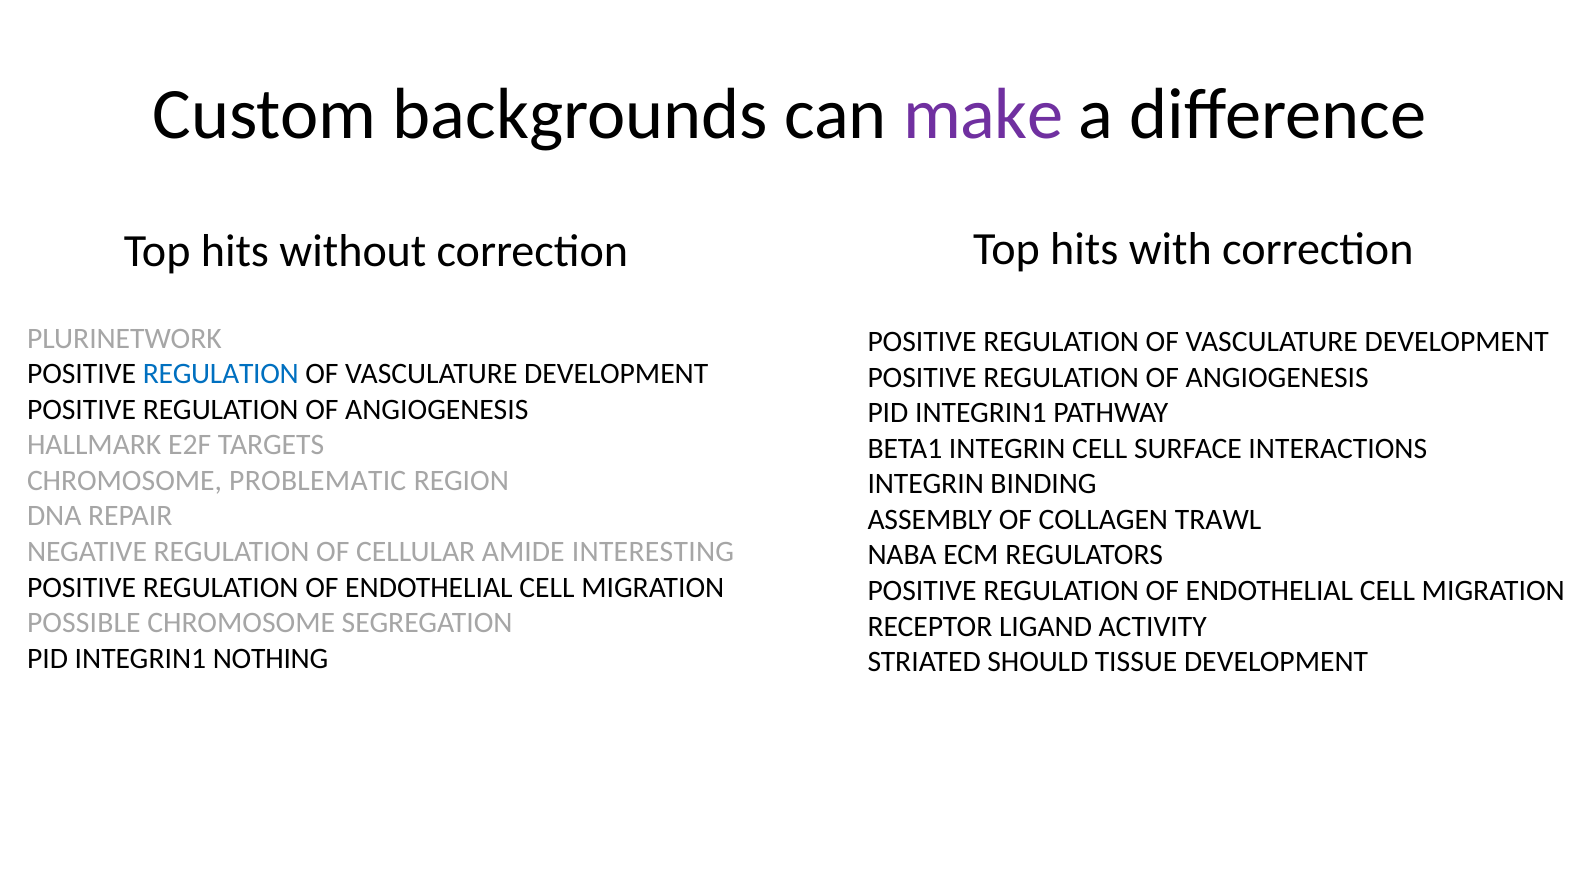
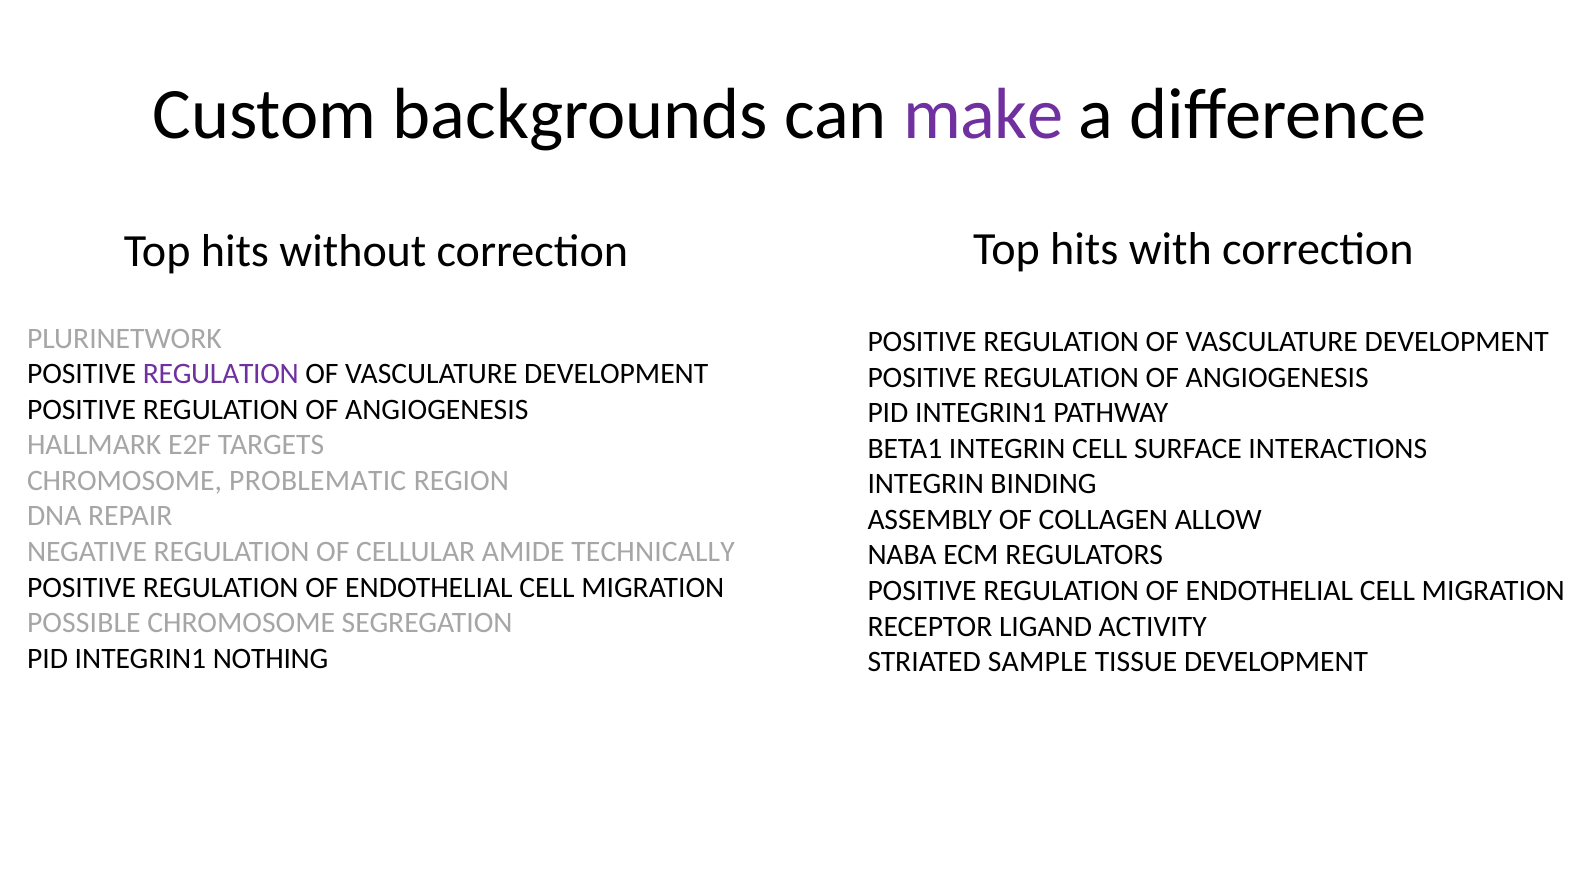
REGULATION at (221, 374) colour: blue -> purple
TRAWL: TRAWL -> ALLOW
INTERESTING: INTERESTING -> TECHNICALLY
SHOULD: SHOULD -> SAMPLE
